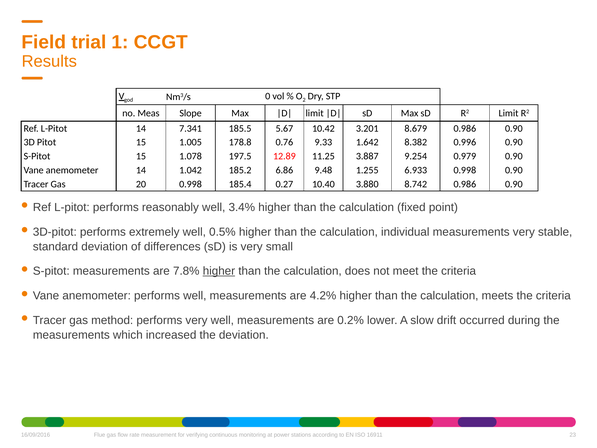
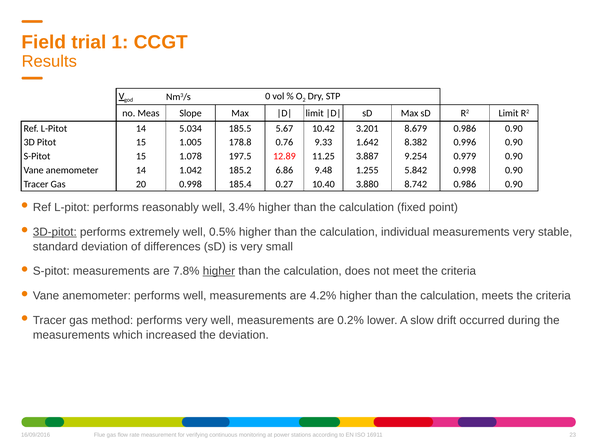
7.341: 7.341 -> 5.034
6.933: 6.933 -> 5.842
3D-pitot underline: none -> present
